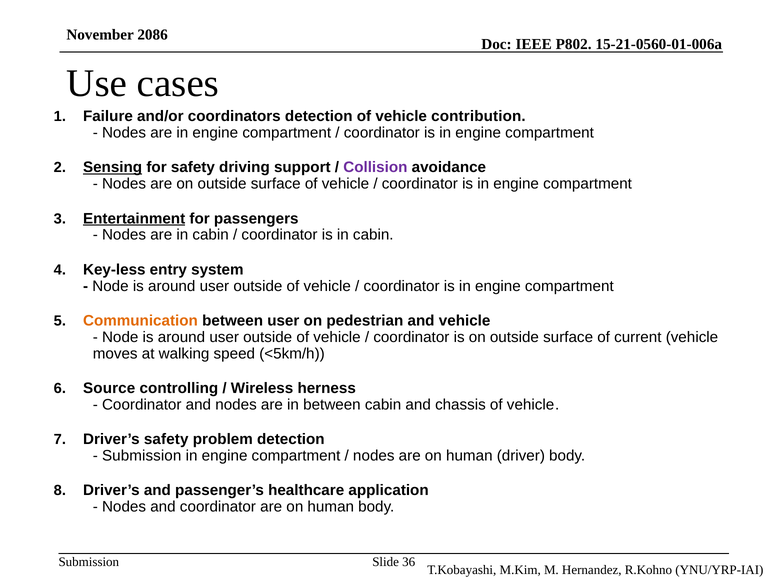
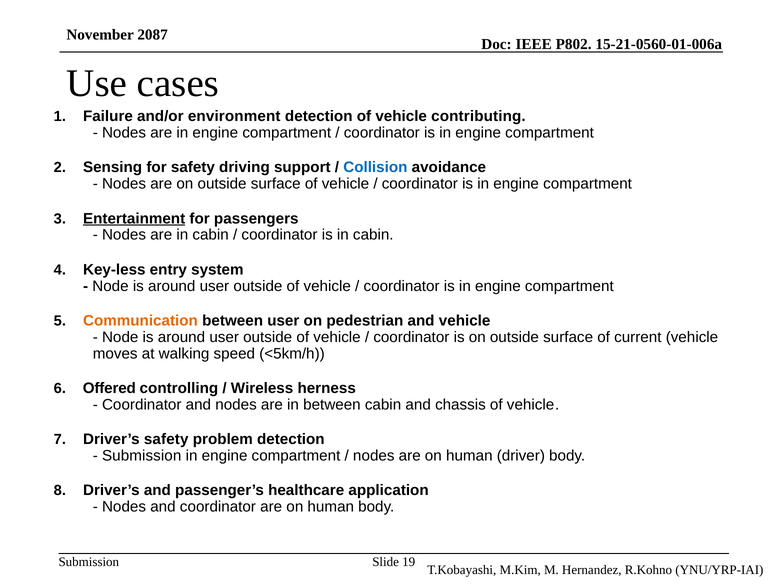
2086: 2086 -> 2087
coordinators: coordinators -> environment
contribution: contribution -> contributing
Sensing underline: present -> none
Collision colour: purple -> blue
Source: Source -> Offered
36: 36 -> 19
